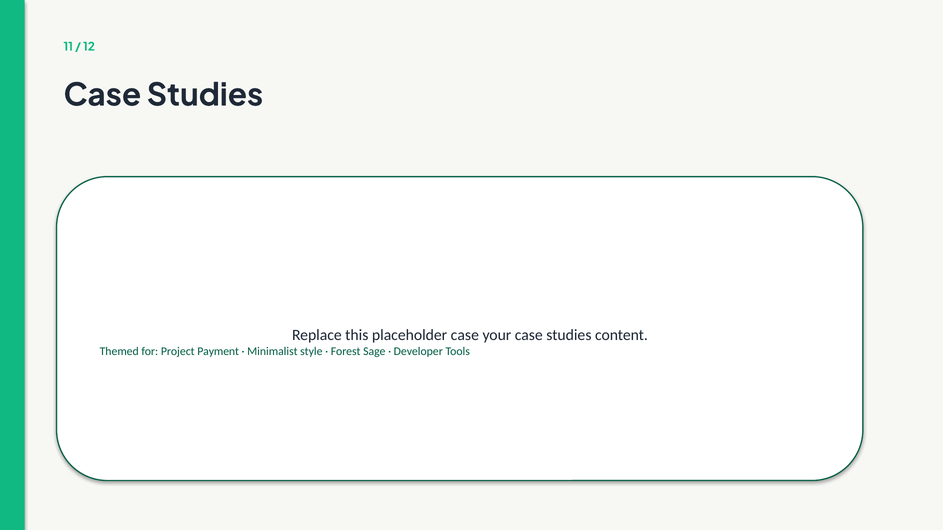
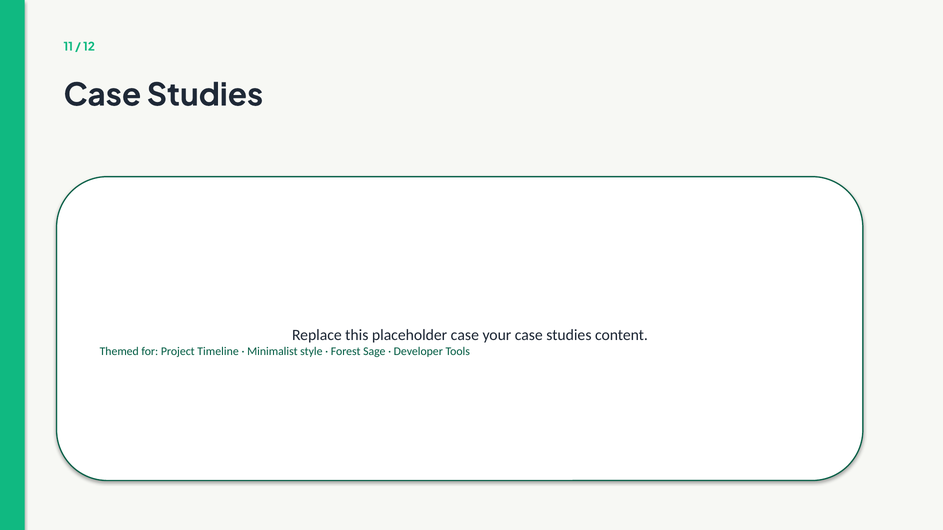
Payment: Payment -> Timeline
